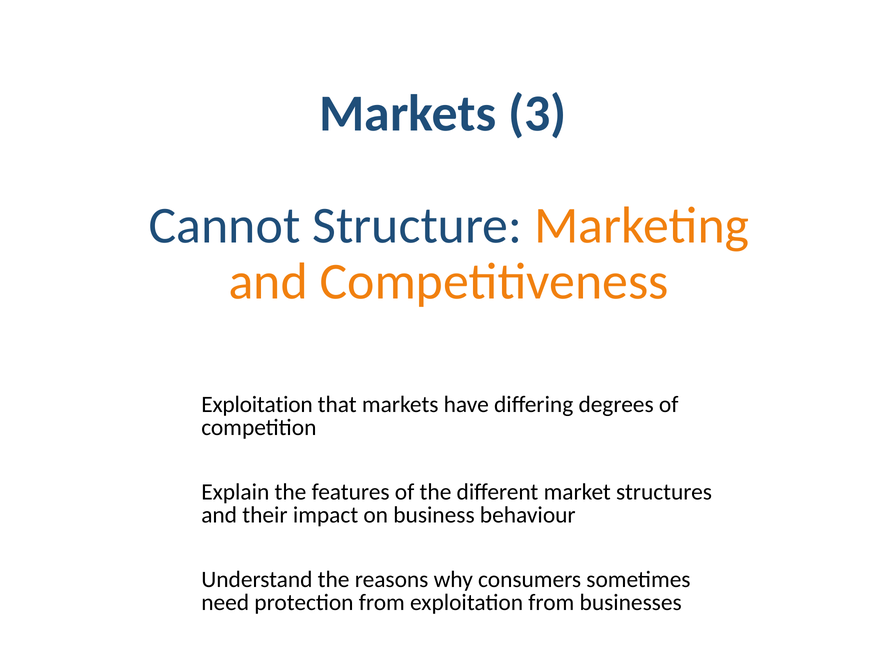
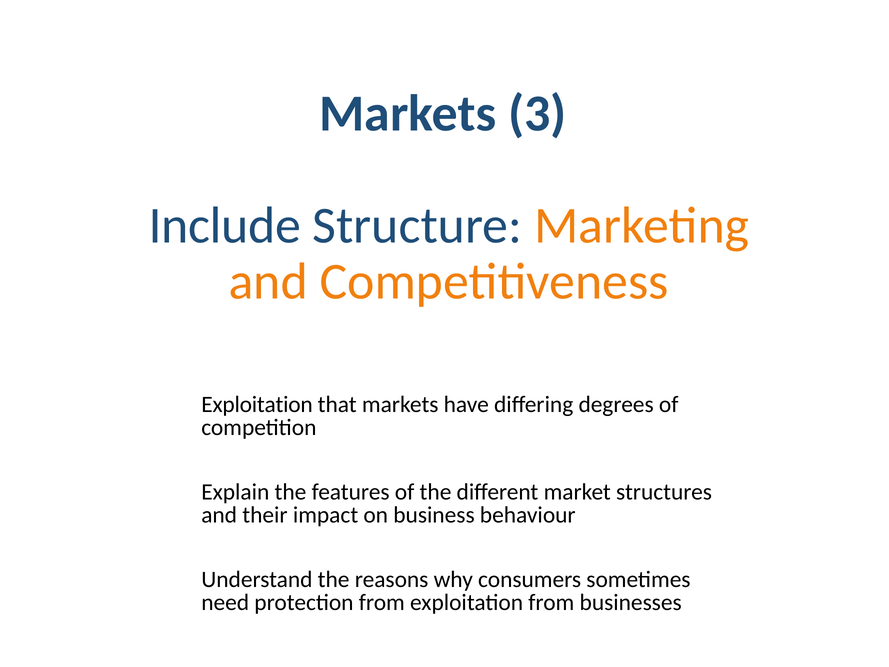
Cannot: Cannot -> Include
